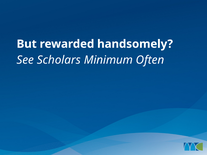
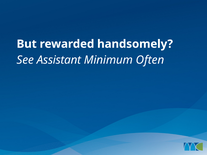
Scholars: Scholars -> Assistant
